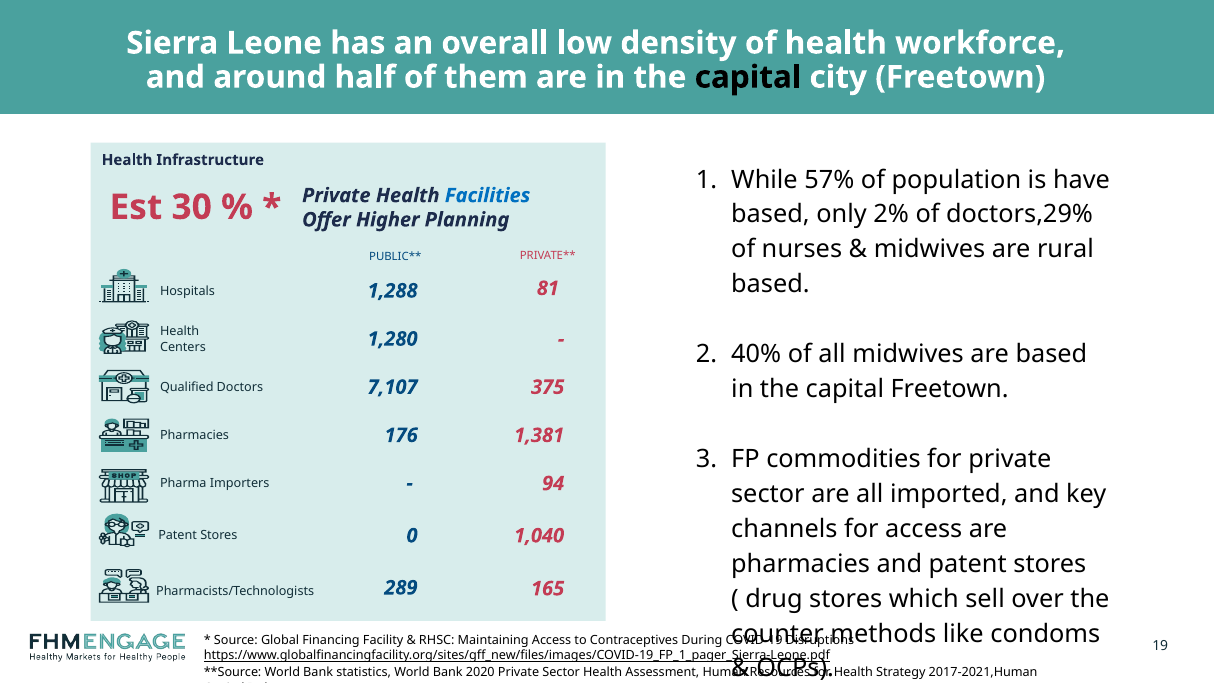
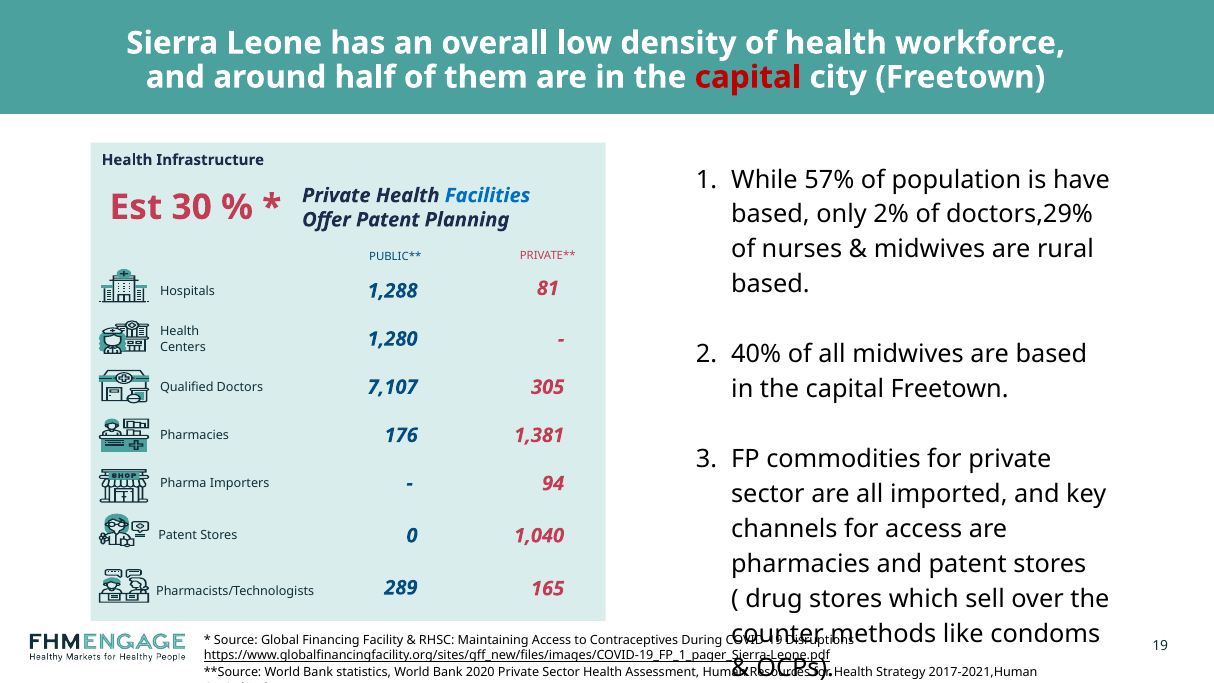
capital at (748, 77) colour: black -> red
Offer Higher: Higher -> Patent
375: 375 -> 305
